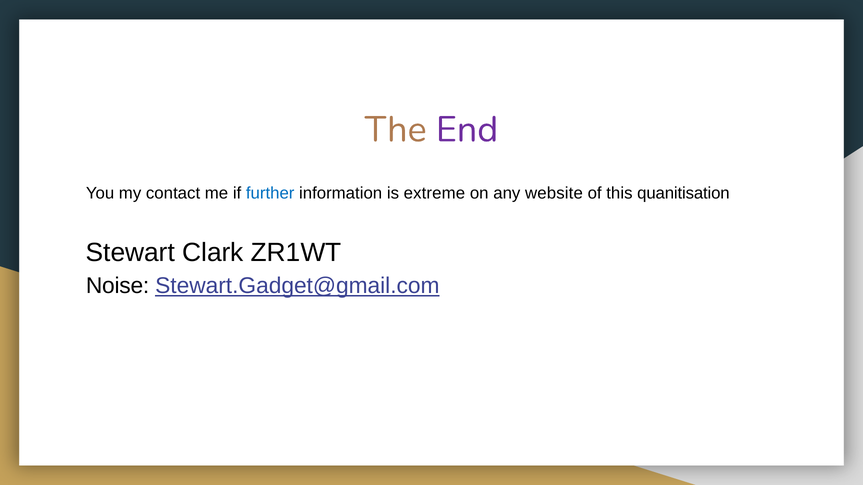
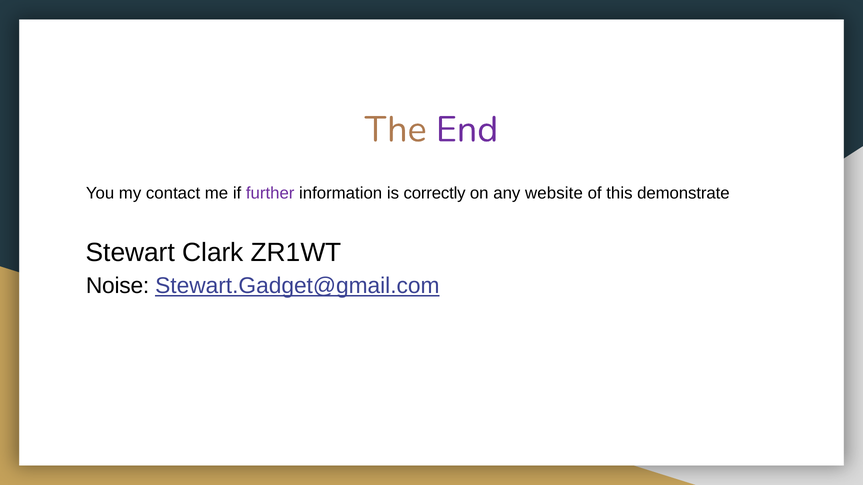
further colour: blue -> purple
extreme: extreme -> correctly
quanitisation: quanitisation -> demonstrate
